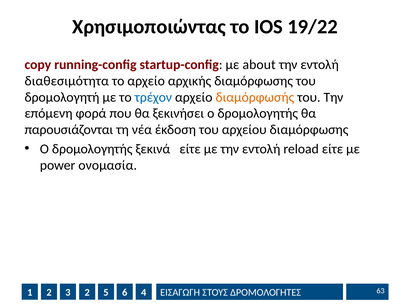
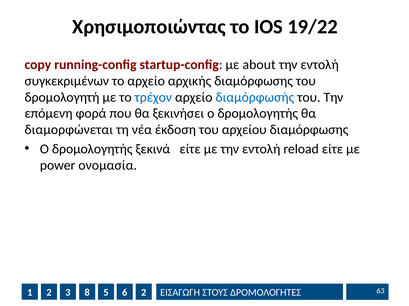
διαθεσιμότητα: διαθεσιμότητα -> συγκεκριμένων
διαμόρφωσής colour: orange -> blue
παρουσιάζονται: παρουσιάζονται -> διαμορφώνεται
3 2: 2 -> 8
5 4: 4 -> 2
